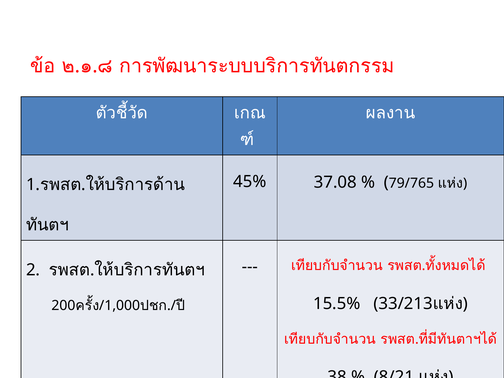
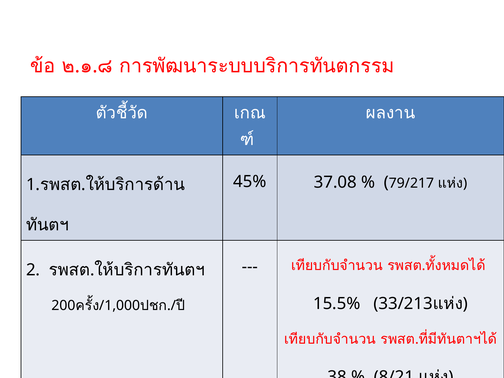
79/765: 79/765 -> 79/217
